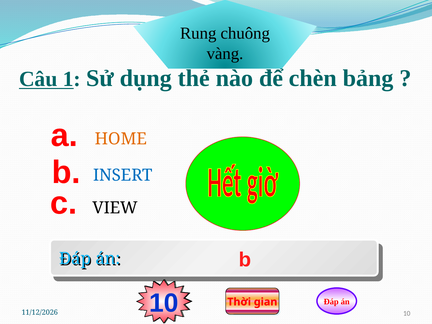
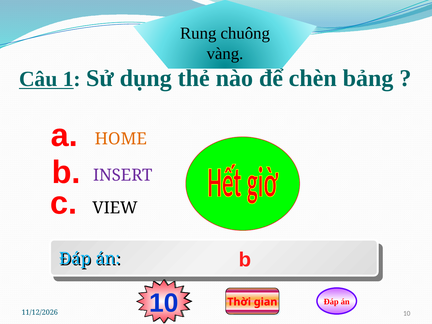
INSERT colour: blue -> purple
